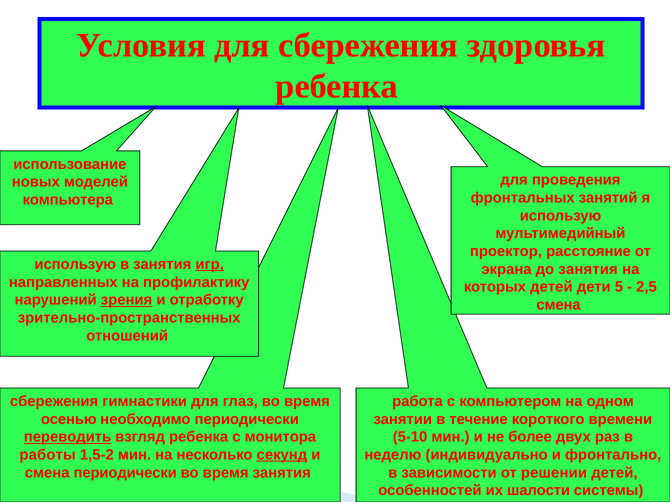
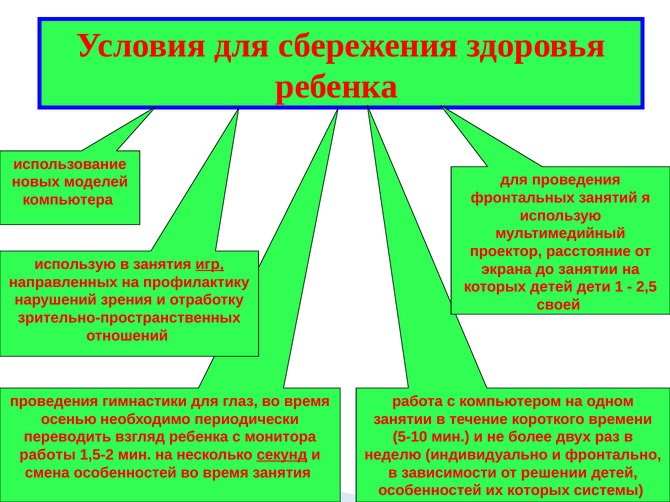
до занятия: занятия -> занятии
5: 5 -> 1
зрения underline: present -> none
смена at (559, 305): смена -> своей
сбережения at (54, 402): сбережения -> проведения
переводить underline: present -> none
смена периодически: периодически -> особенностей
их шалости: шалости -> которых
